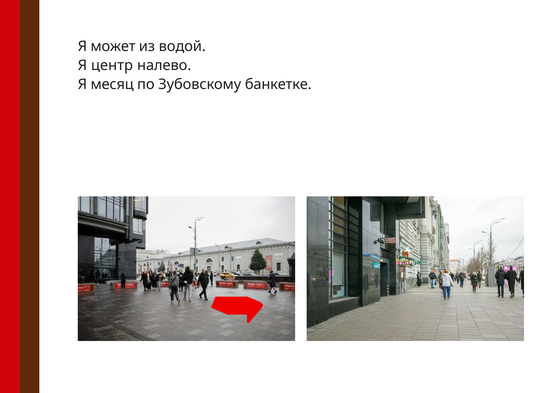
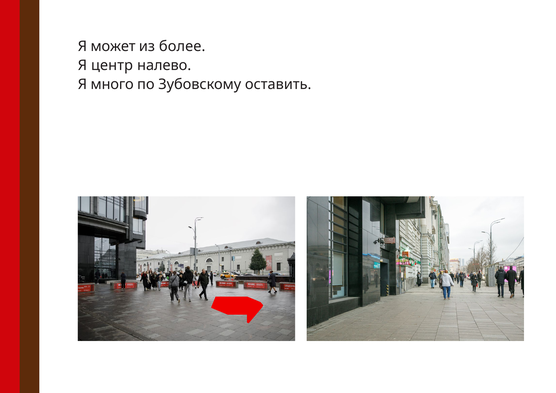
водой: водой -> более
месяц: месяц -> много
банкетке: банкетке -> оставить
